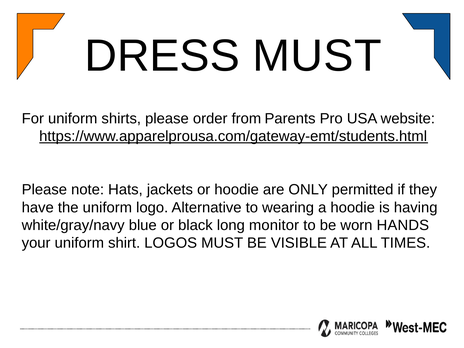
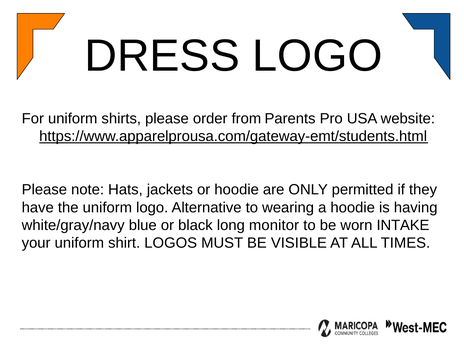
DRESS MUST: MUST -> LOGO
HANDS: HANDS -> INTAKE
